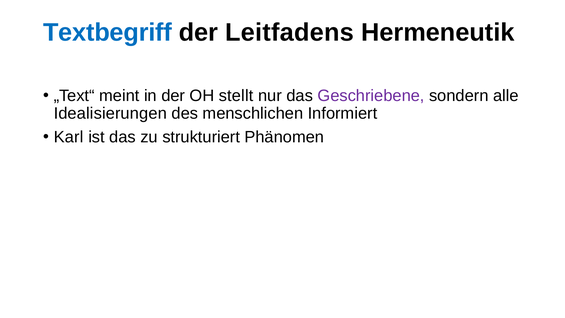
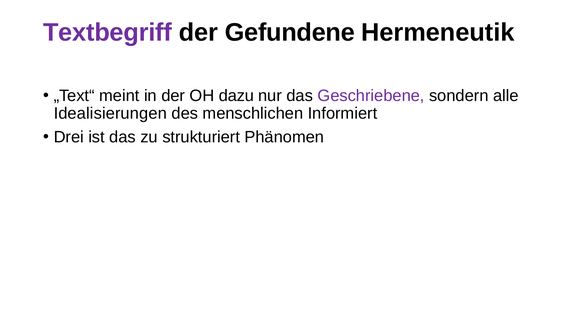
Textbegriff colour: blue -> purple
Leitfadens: Leitfadens -> Gefundene
stellt: stellt -> dazu
Karl: Karl -> Drei
